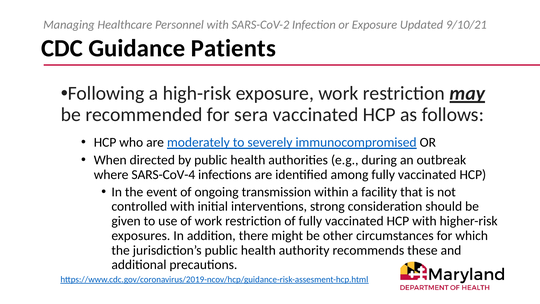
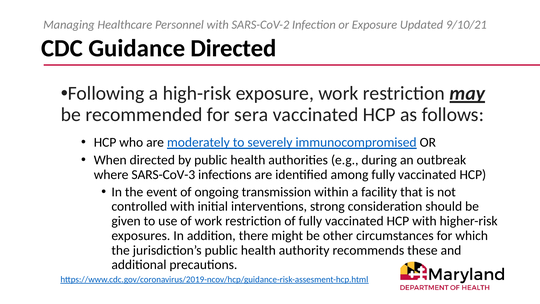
Guidance Patients: Patients -> Directed
SARS-CoV-4: SARS-CoV-4 -> SARS-CoV-3
